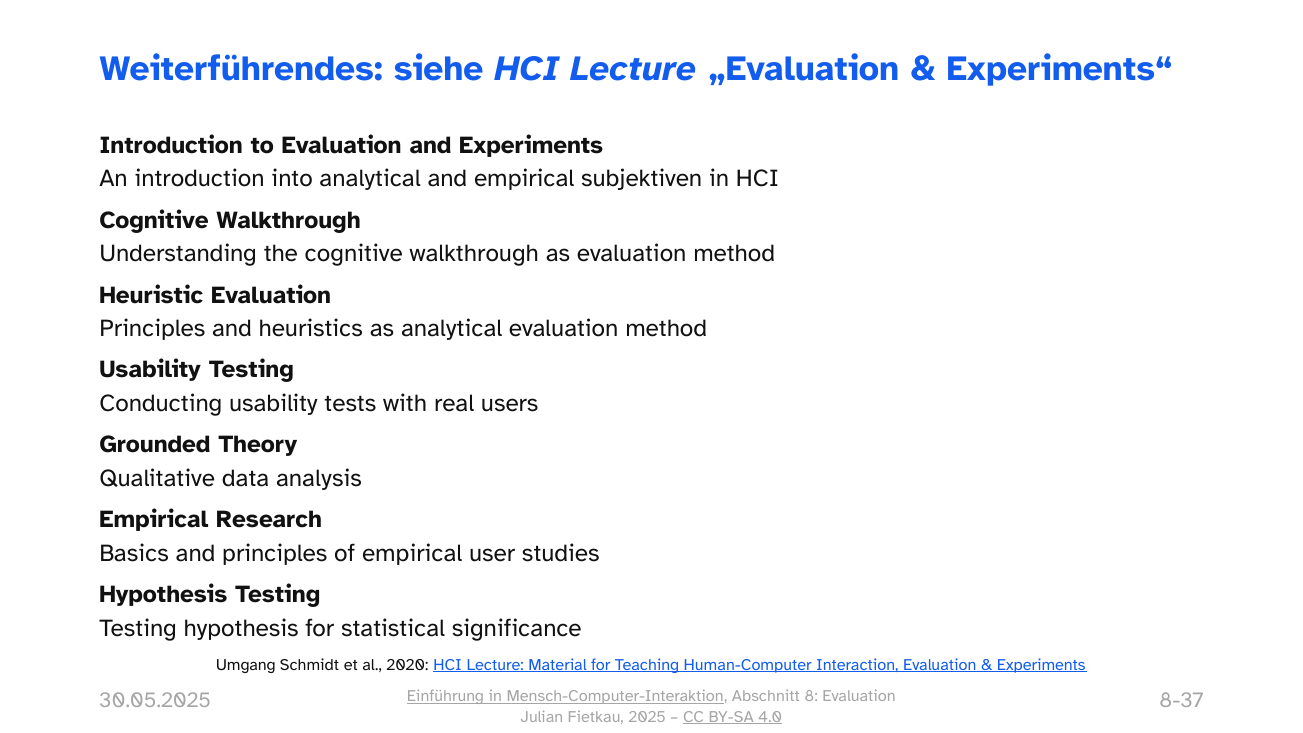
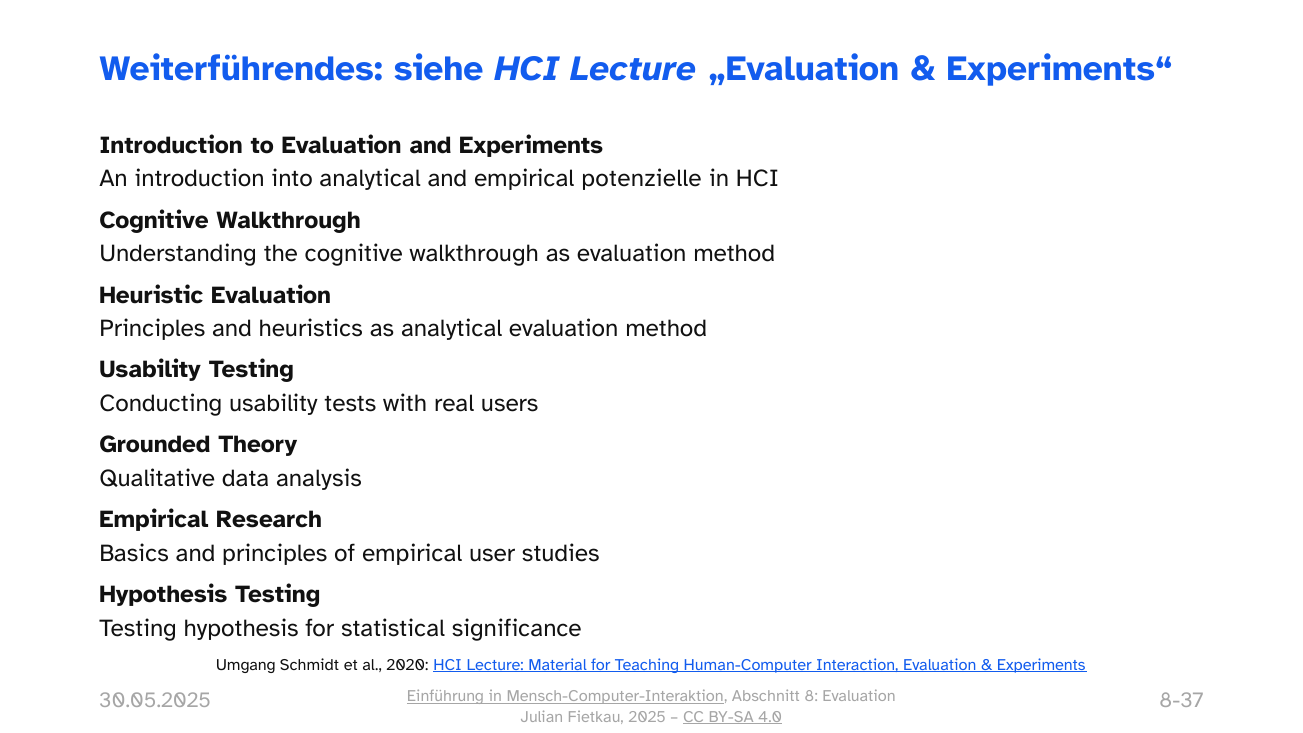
subjektiven: subjektiven -> potenzielle
